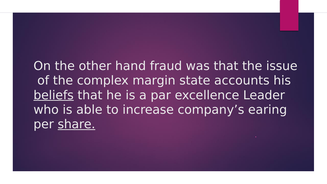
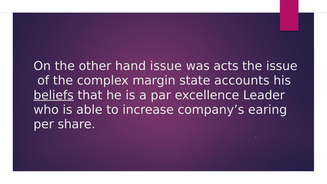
hand fraud: fraud -> issue
was that: that -> acts
share underline: present -> none
